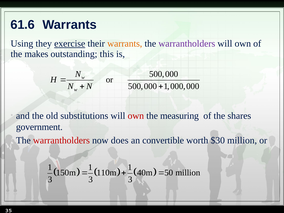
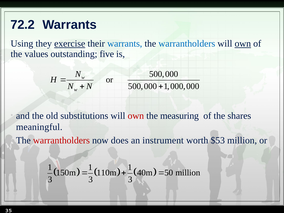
61.6: 61.6 -> 72.2
warrants at (125, 44) colour: orange -> blue
warrantholders at (187, 44) colour: purple -> blue
own at (243, 44) underline: none -> present
makes: makes -> values
this: this -> five
government: government -> meaningful
convertible: convertible -> instrument
$30: $30 -> $53
